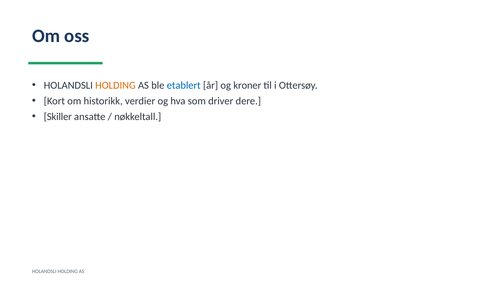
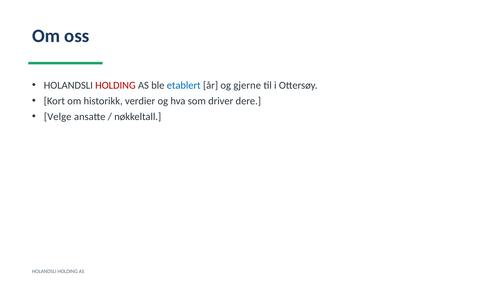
HOLDING at (115, 85) colour: orange -> red
kroner: kroner -> gjerne
Skiller: Skiller -> Velge
